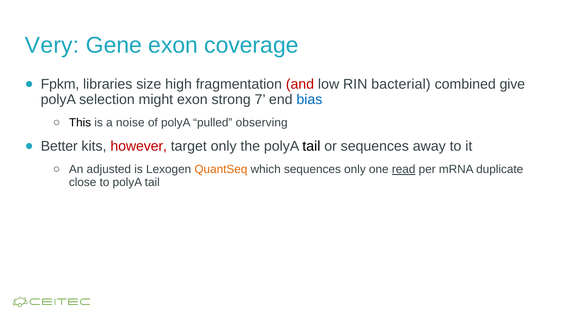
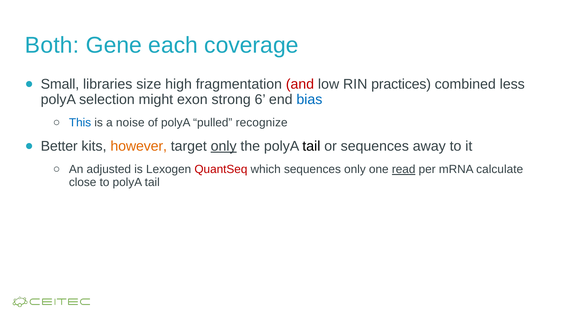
Very: Very -> Both
Gene exon: exon -> each
Fpkm: Fpkm -> Small
bacterial: bacterial -> practices
give: give -> less
7: 7 -> 6
This colour: black -> blue
observing: observing -> recognize
however colour: red -> orange
only at (224, 146) underline: none -> present
QuantSeq colour: orange -> red
duplicate: duplicate -> calculate
